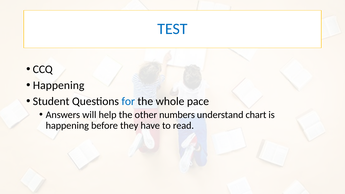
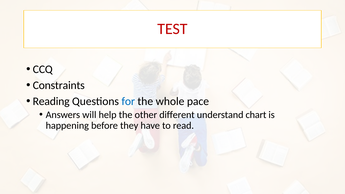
TEST colour: blue -> red
Happening at (59, 85): Happening -> Constraints
Student: Student -> Reading
numbers: numbers -> different
